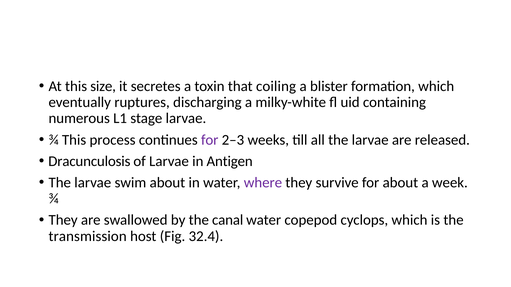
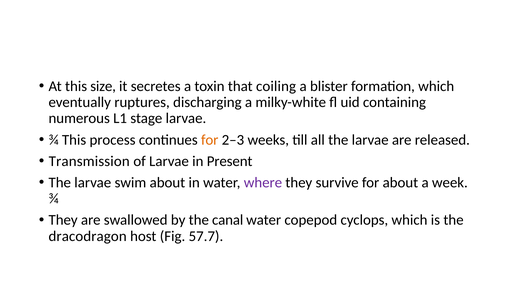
for at (210, 140) colour: purple -> orange
Dracunculosis: Dracunculosis -> Transmission
Antigen: Antigen -> Present
transmission: transmission -> dracodragon
32.4: 32.4 -> 57.7
